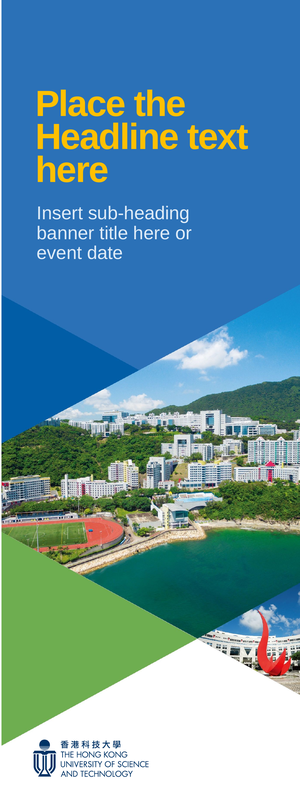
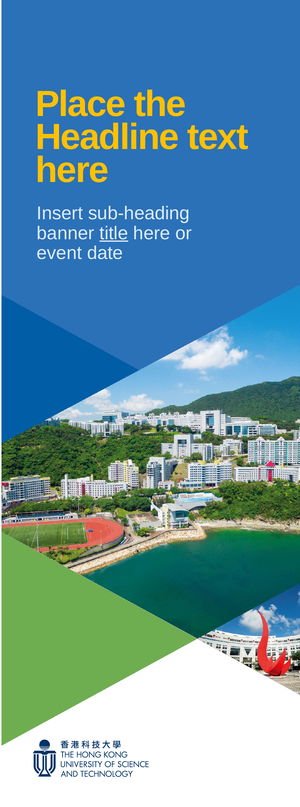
title underline: none -> present
